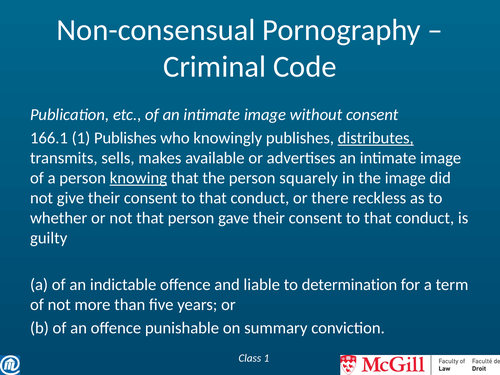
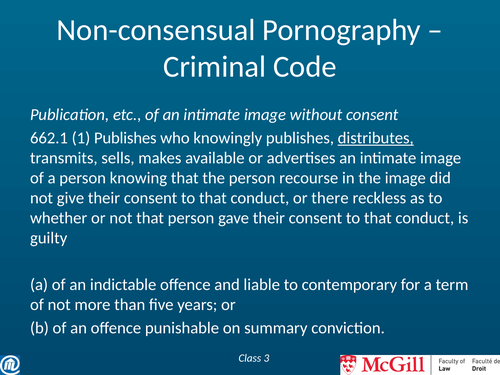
166.1: 166.1 -> 662.1
knowing underline: present -> none
squarely: squarely -> recourse
determination: determination -> contemporary
Class 1: 1 -> 3
